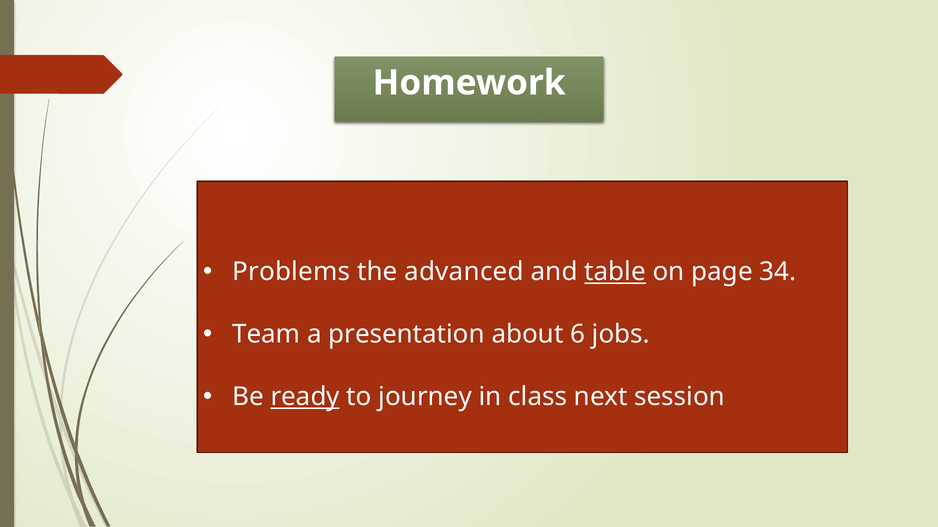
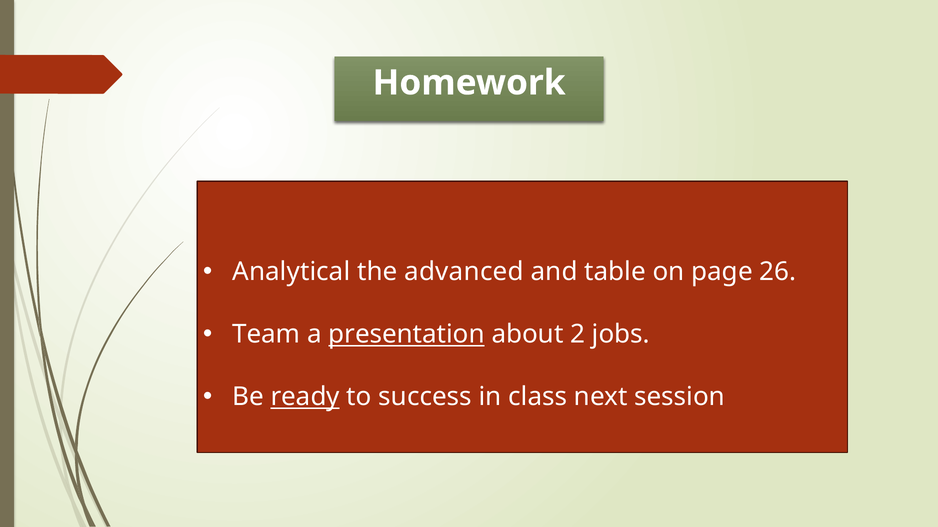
Problems: Problems -> Analytical
table underline: present -> none
34: 34 -> 26
presentation underline: none -> present
6: 6 -> 2
journey: journey -> success
